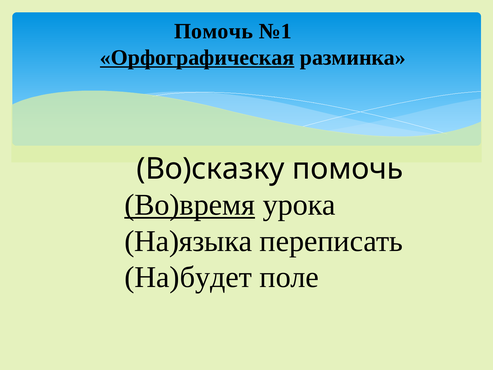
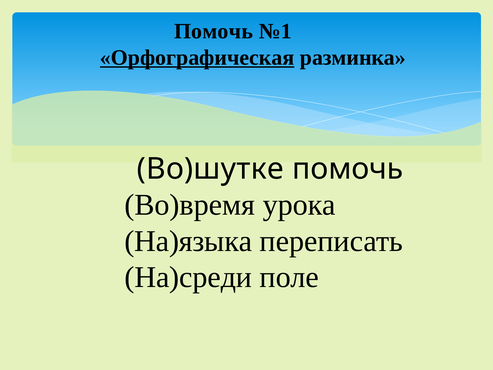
Во)сказку: Во)сказку -> Во)шутке
Во)время underline: present -> none
На)будет: На)будет -> На)среди
